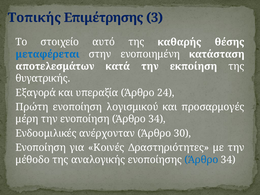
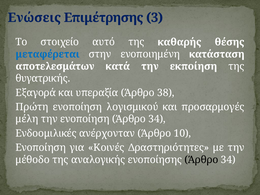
Τοπικής: Τοπικής -> Ενώσεις
24: 24 -> 38
μέρη: μέρη -> μέλη
30: 30 -> 10
Άρθρο at (201, 160) colour: blue -> black
